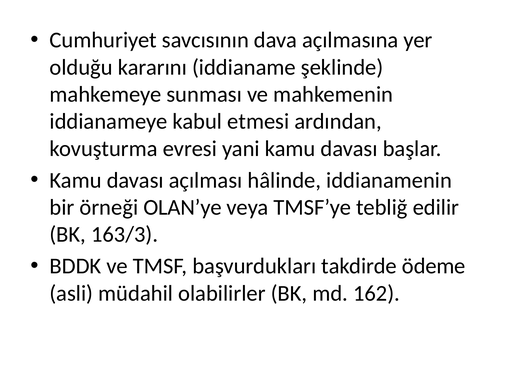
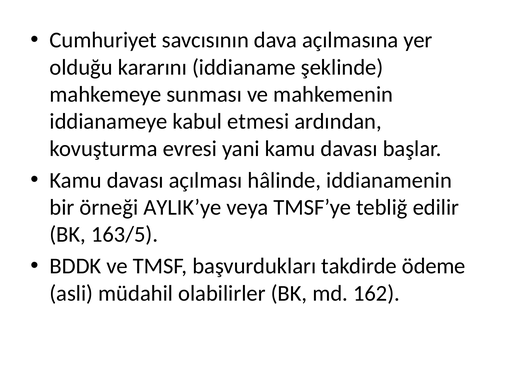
OLAN’ye: OLAN’ye -> AYLIK’ye
163/3: 163/3 -> 163/5
